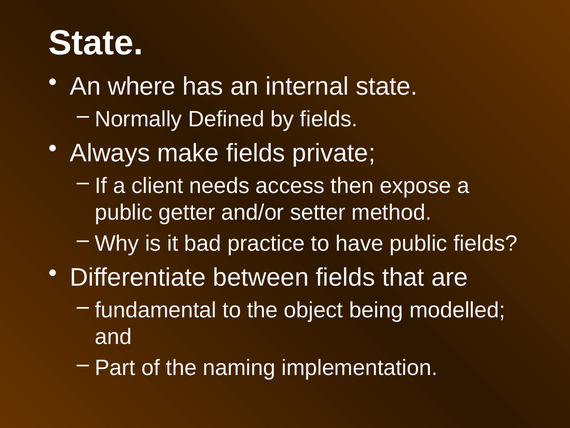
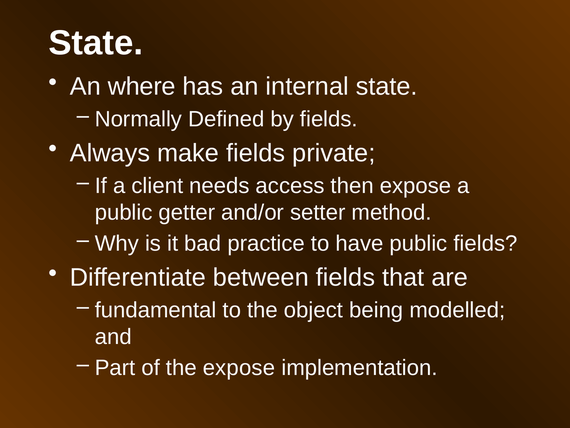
the naming: naming -> expose
